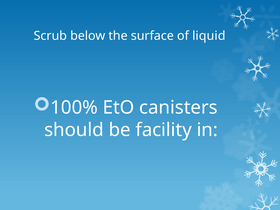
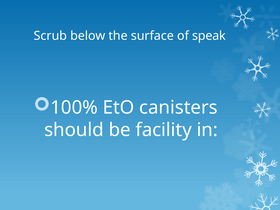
liquid: liquid -> speak
